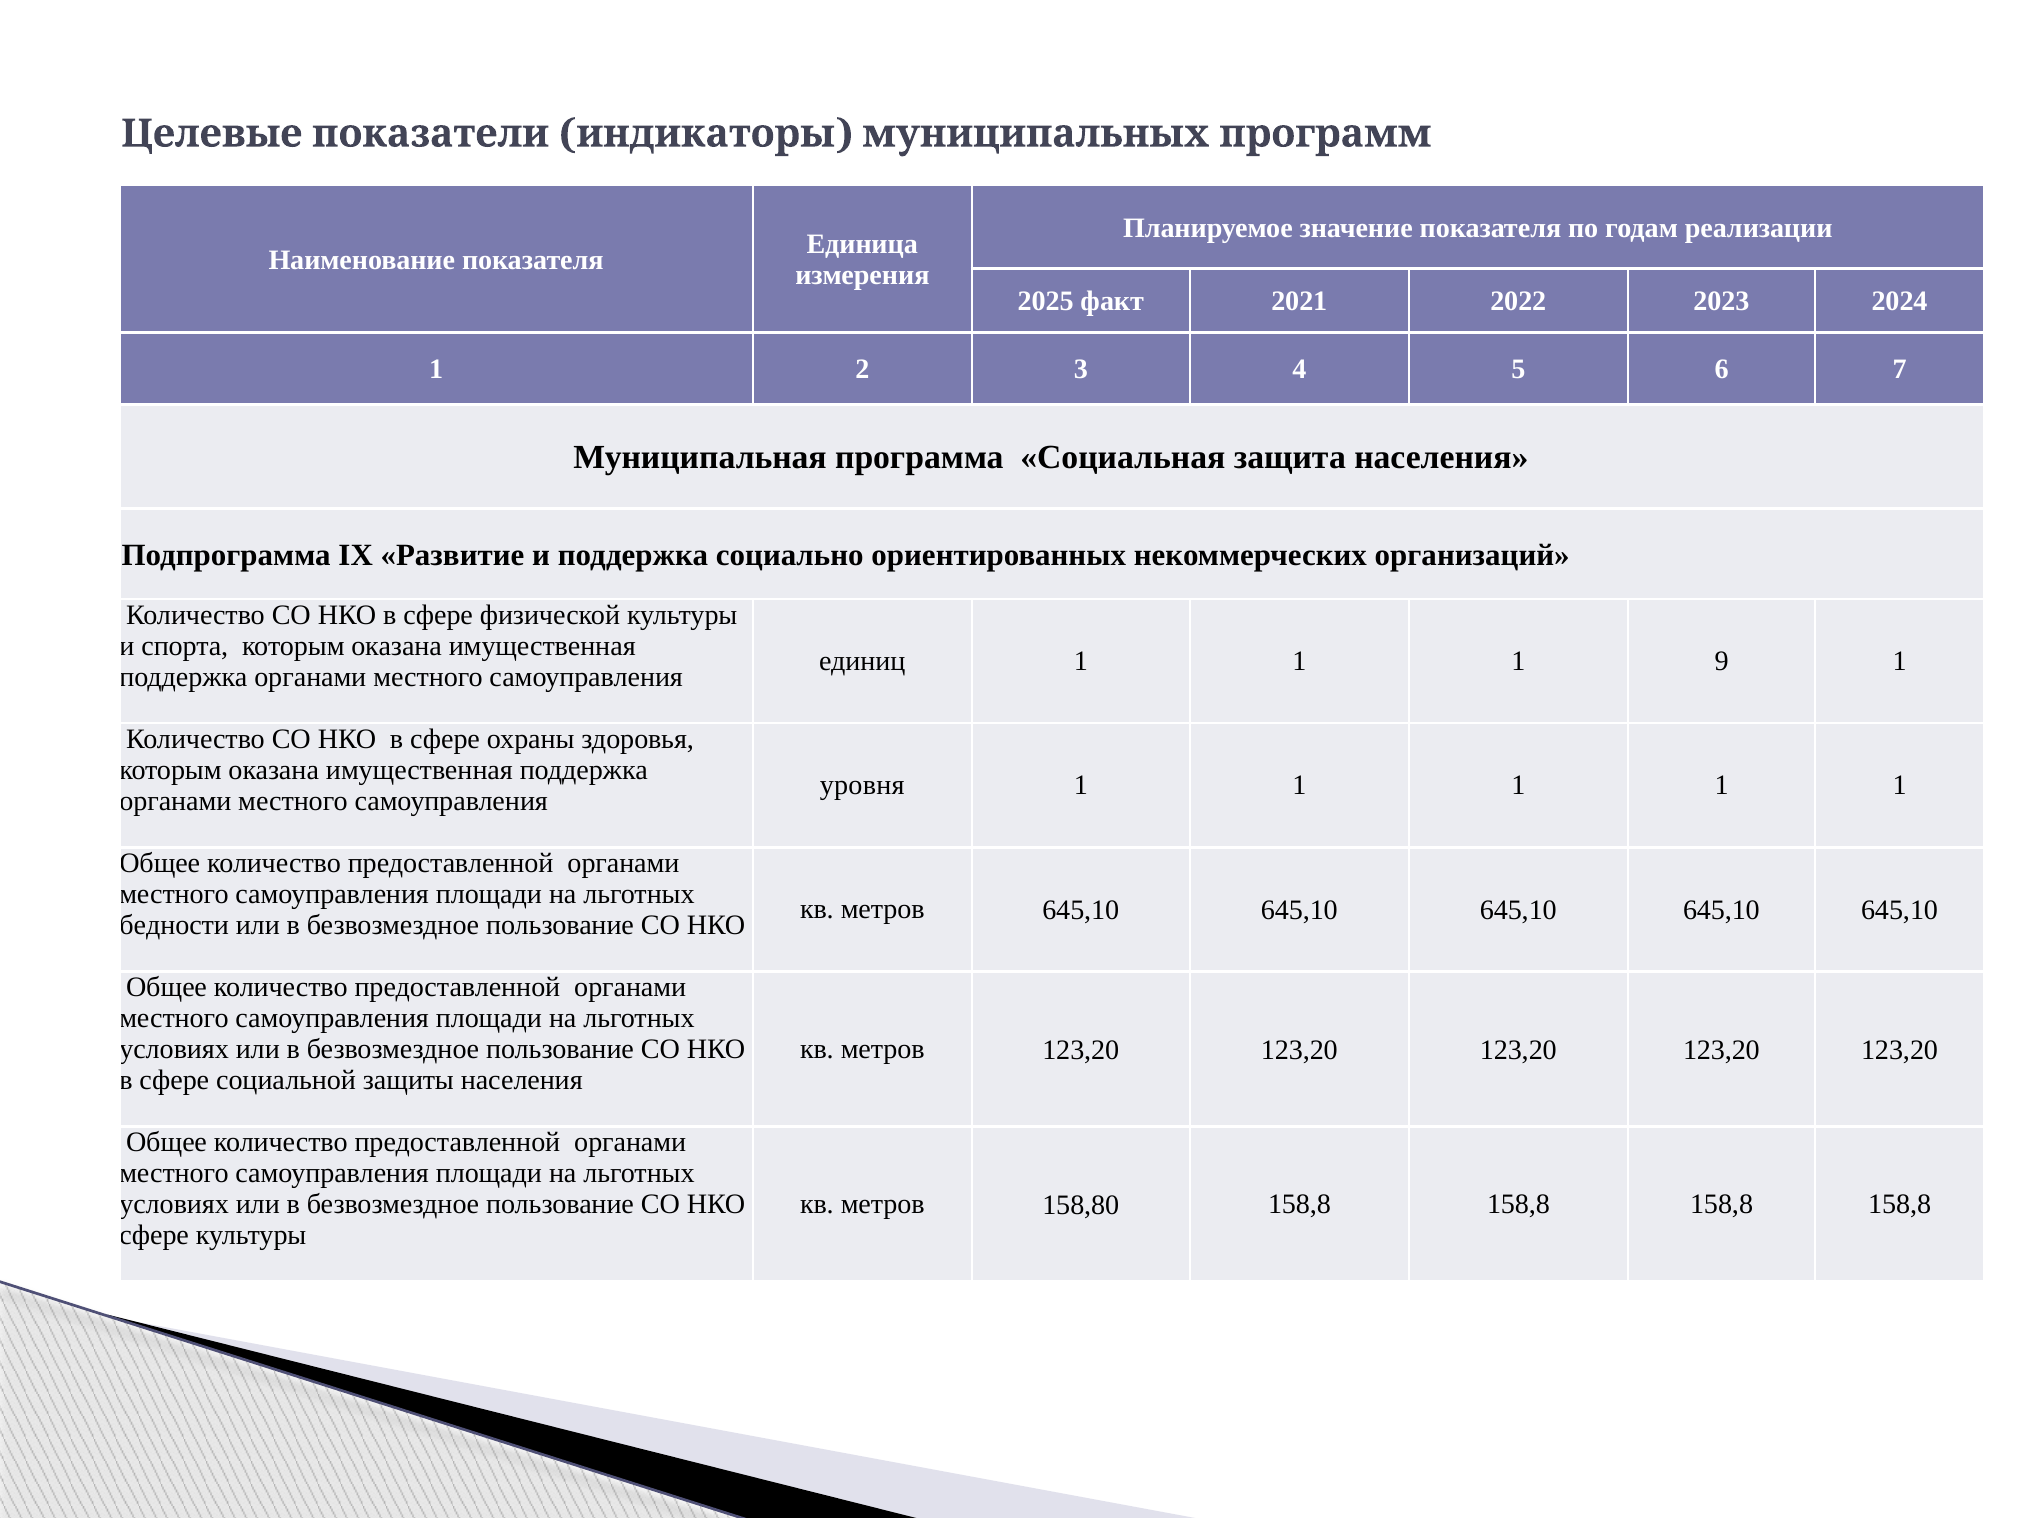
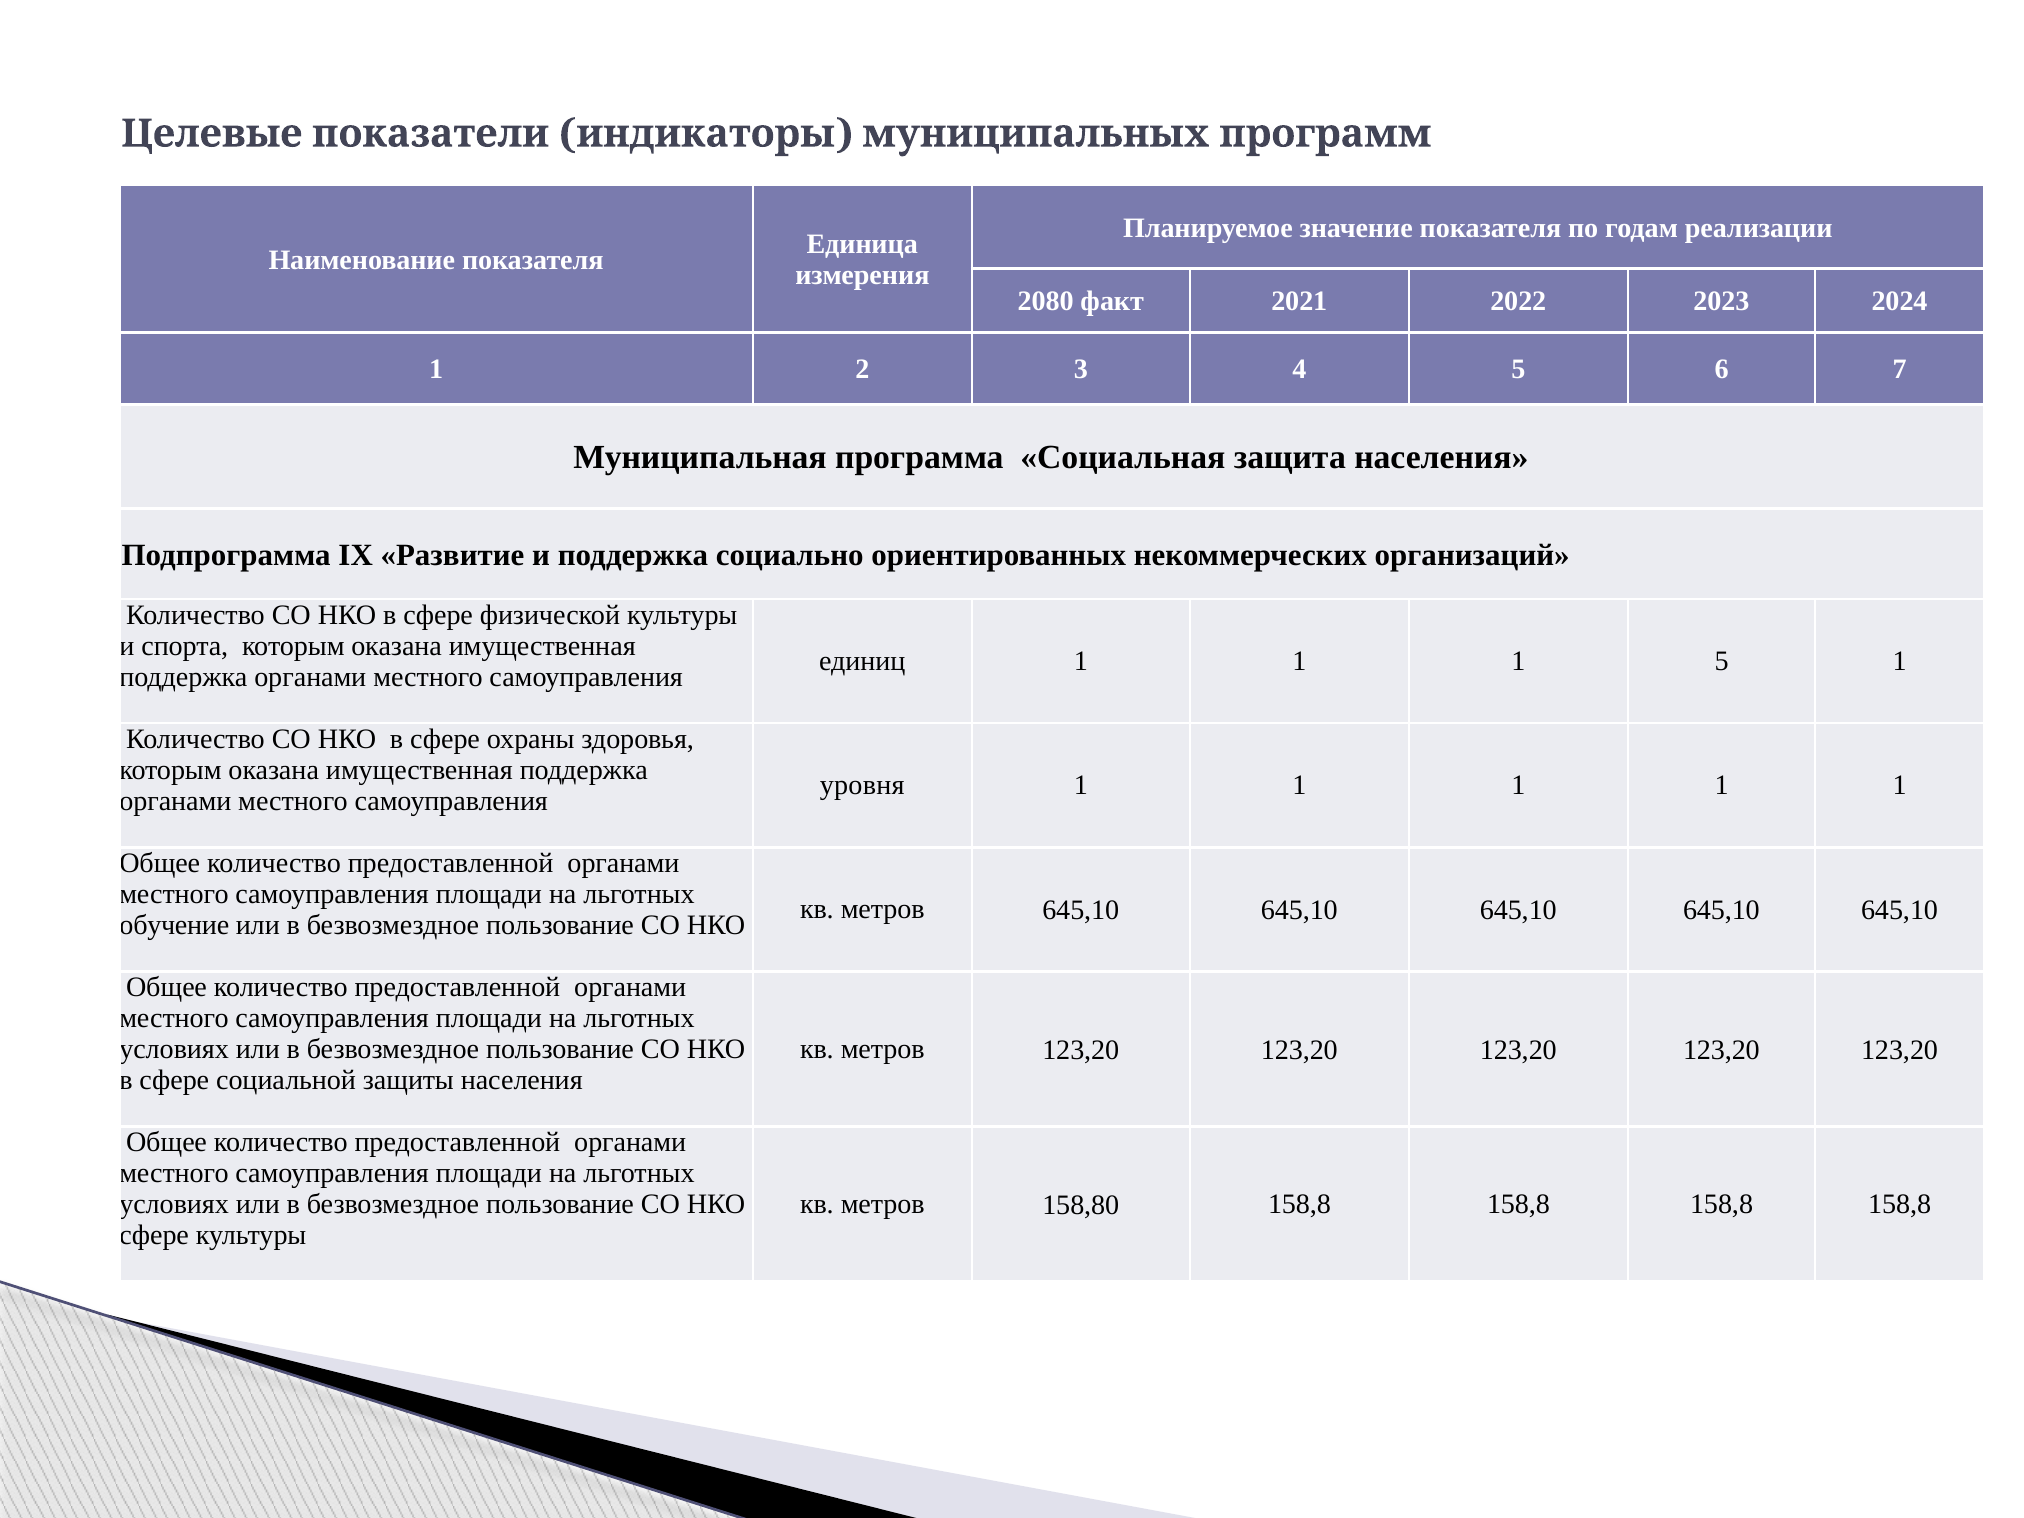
2025: 2025 -> 2080
1 9: 9 -> 5
бедности: бедности -> обучение
